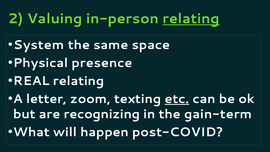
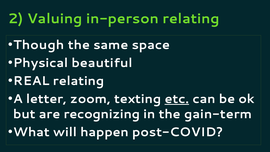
relating at (191, 19) underline: present -> none
System: System -> Though
presence: presence -> beautiful
